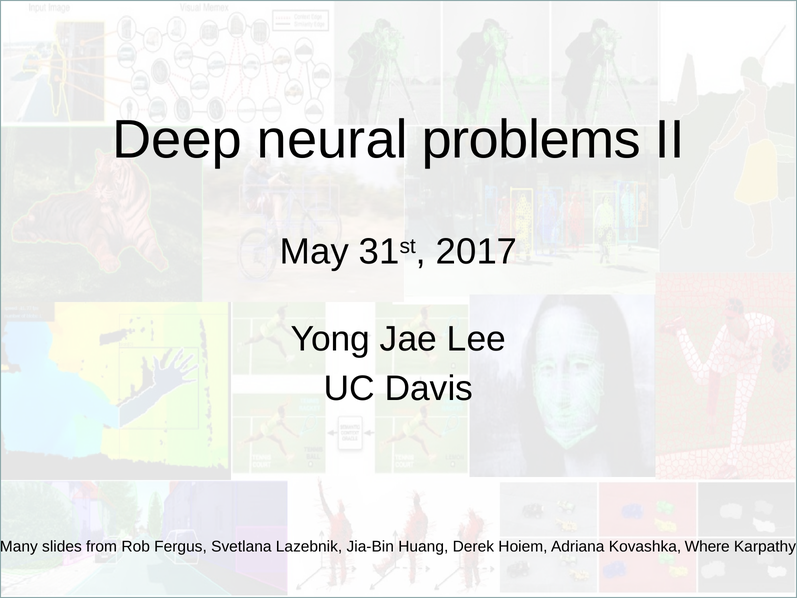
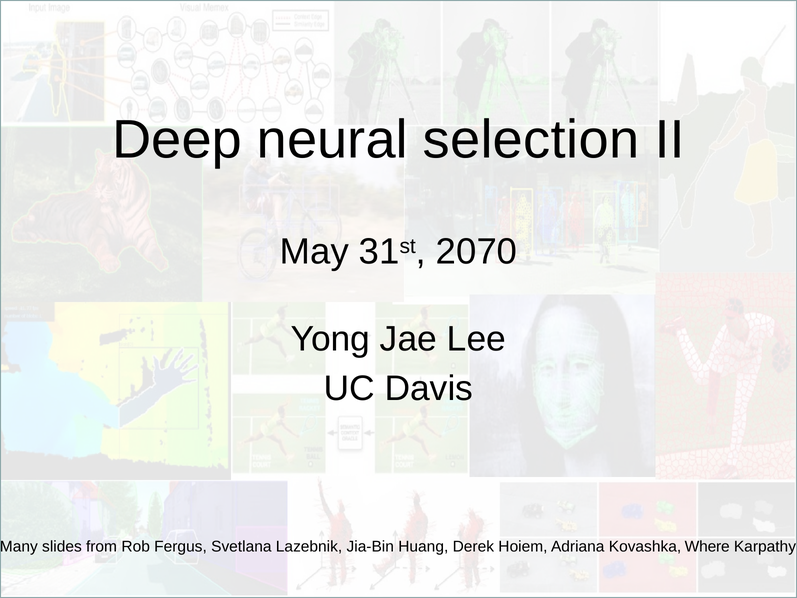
problems: problems -> selection
2017: 2017 -> 2070
